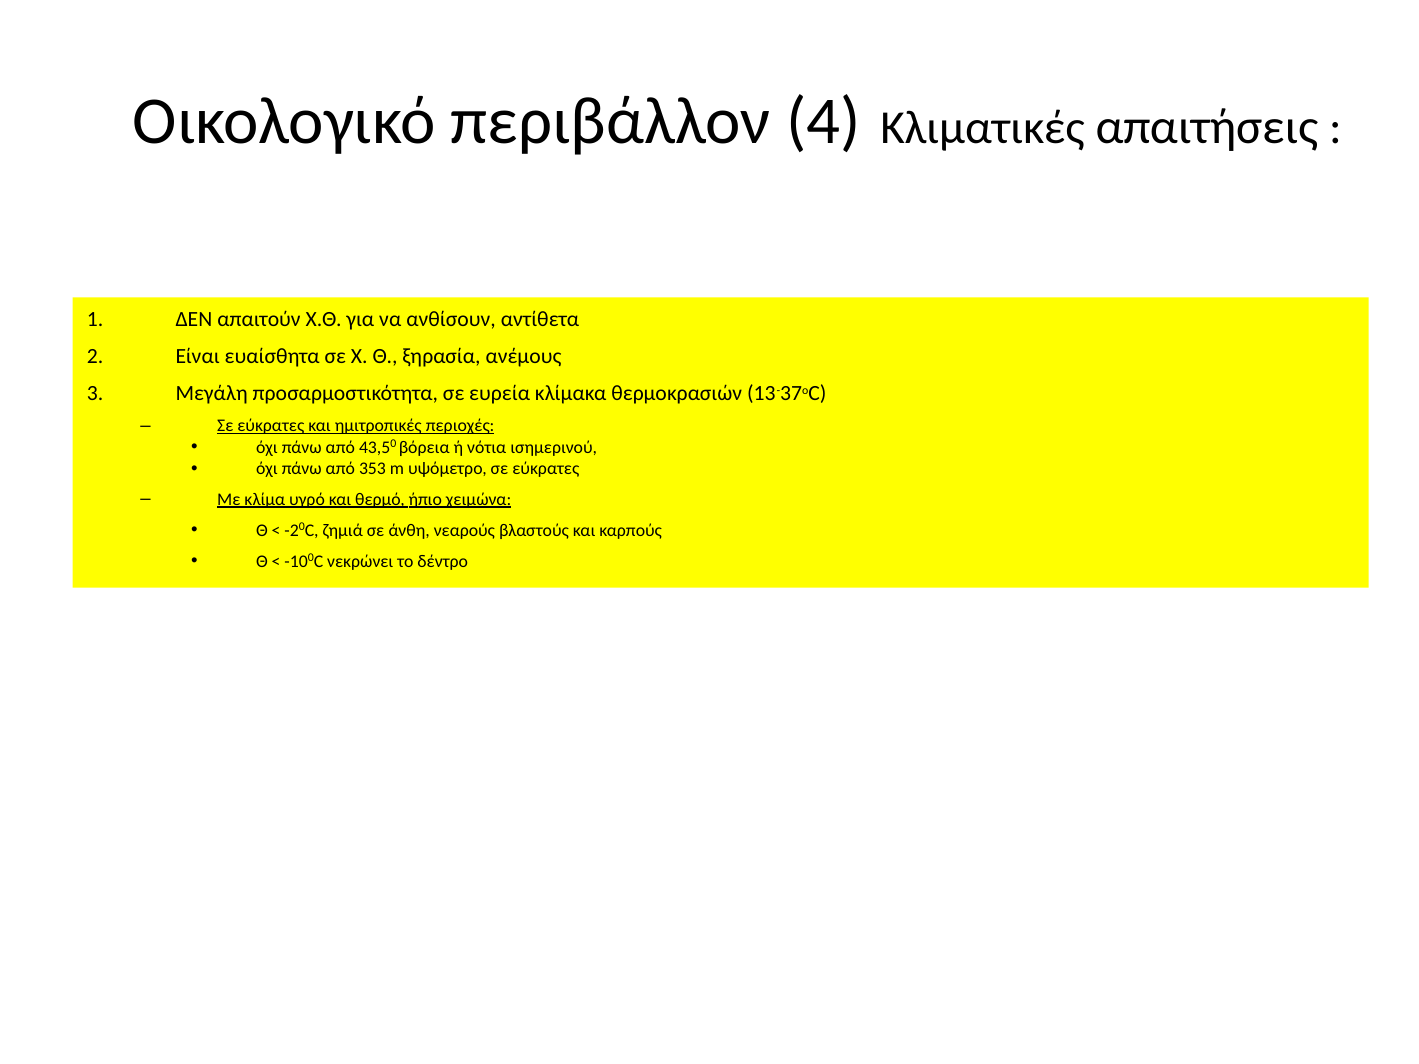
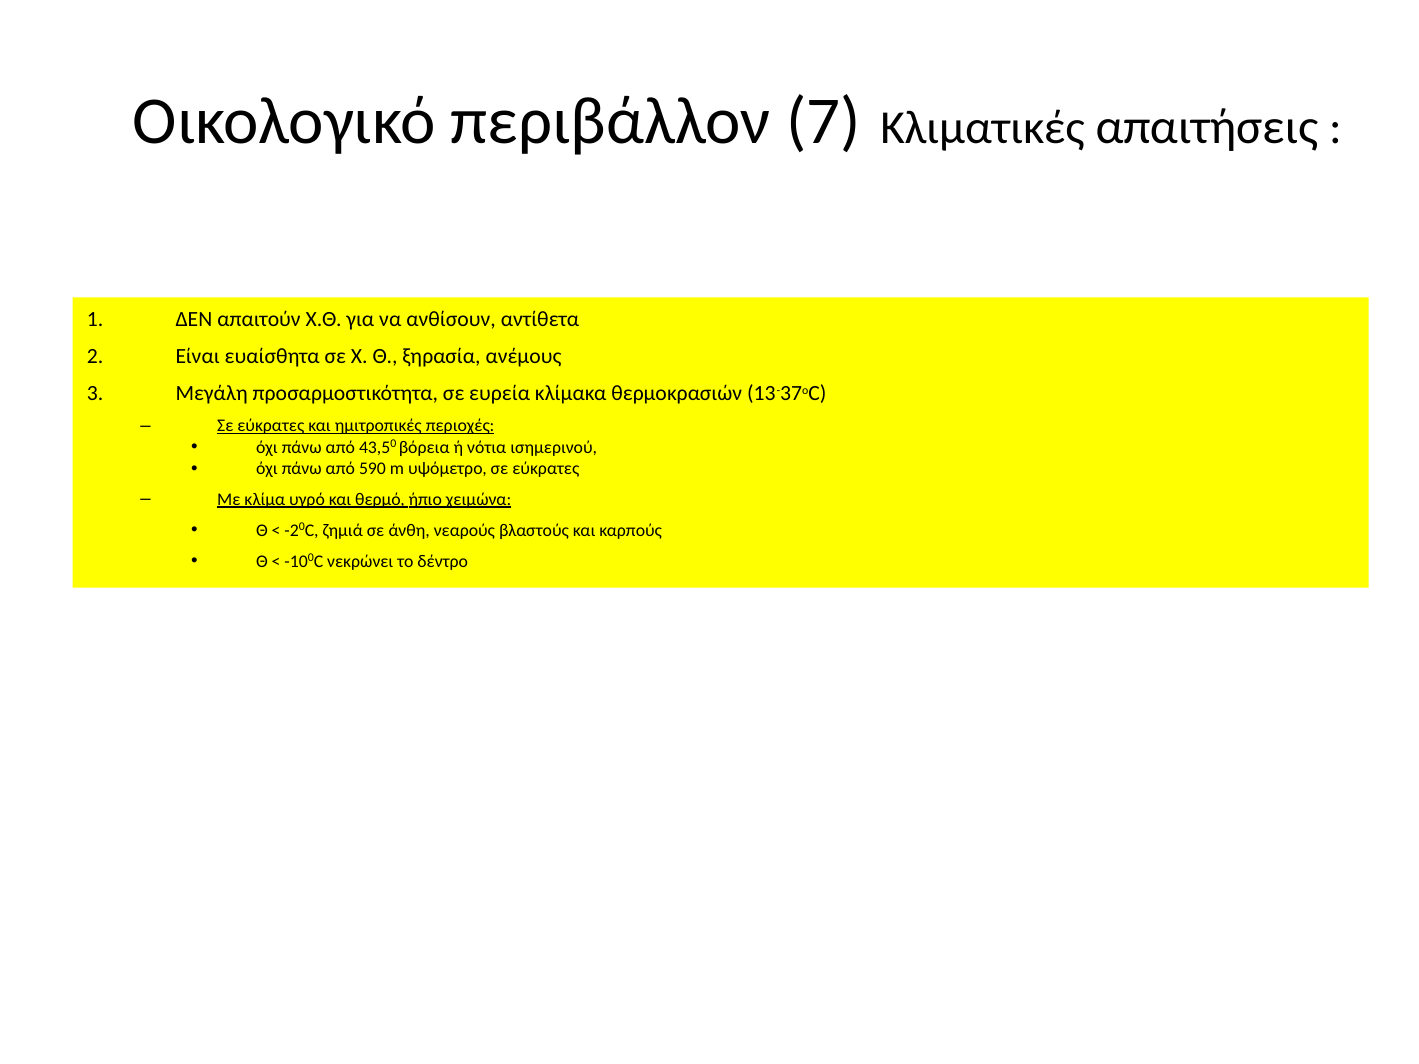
4: 4 -> 7
353: 353 -> 590
